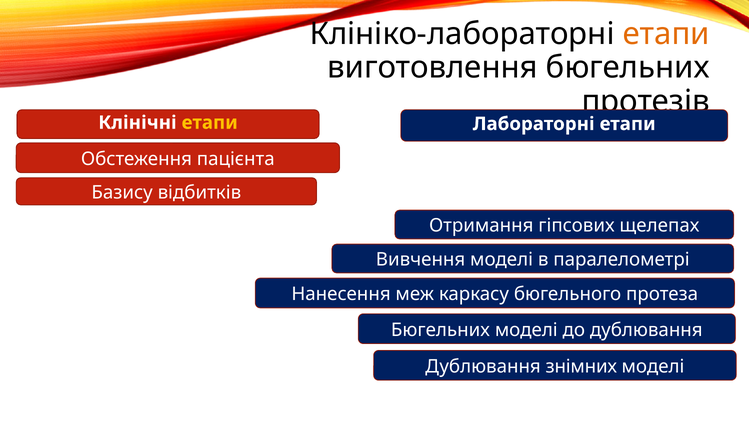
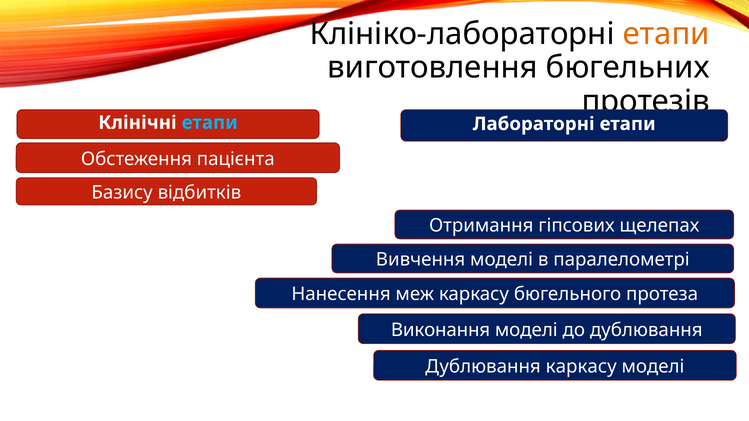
етапи at (210, 123) colour: yellow -> light blue
Бюгельних at (440, 330): Бюгельних -> Виконання
Дублювання знімних: знімних -> каркасу
